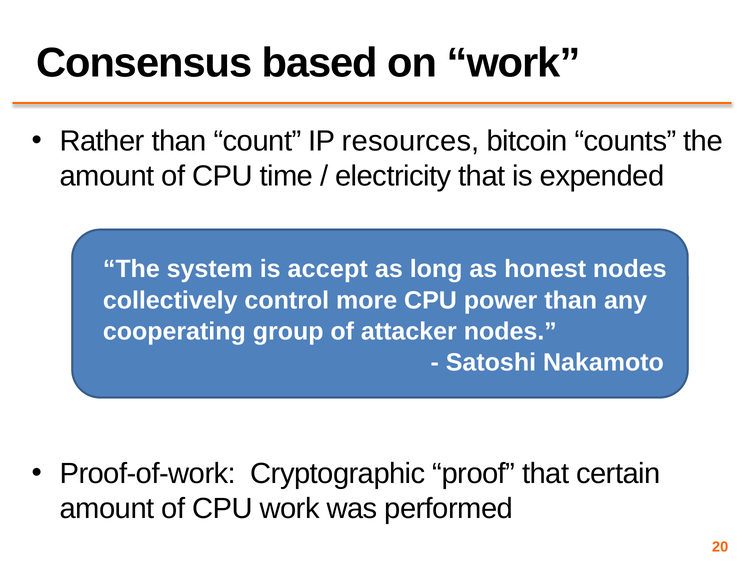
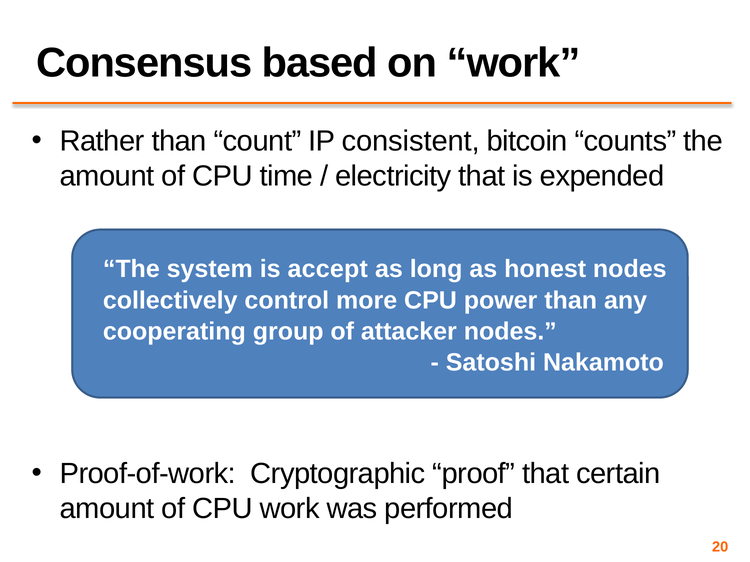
resources: resources -> consistent
